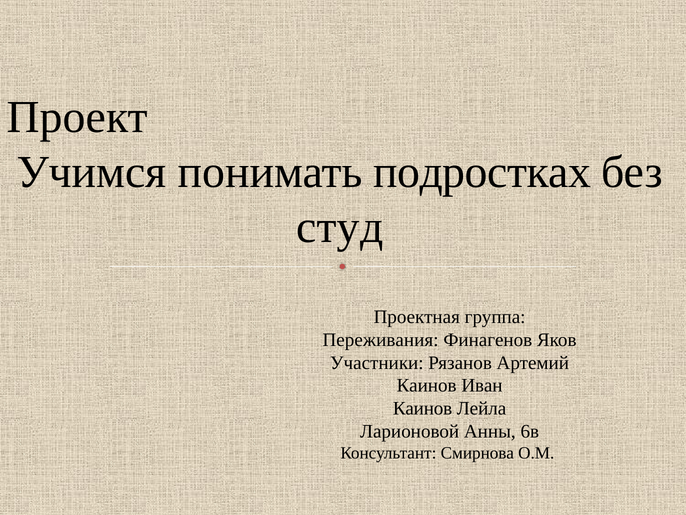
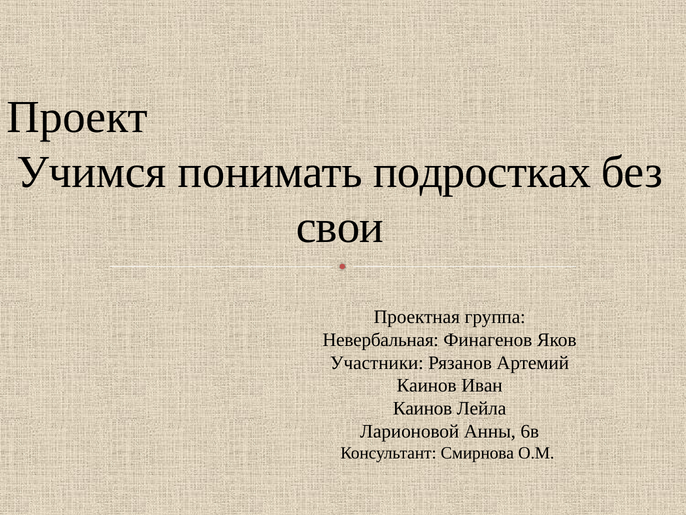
студ: студ -> свои
Переживания: Переживания -> Невербальная
